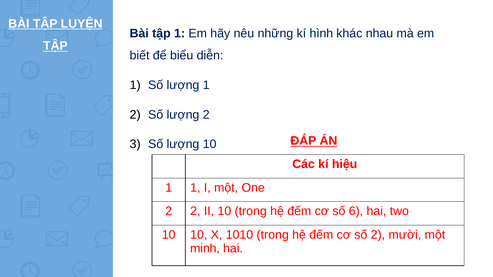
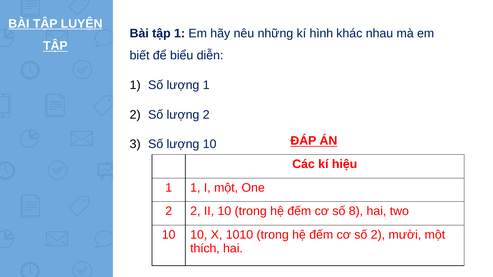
6: 6 -> 8
minh: minh -> thích
